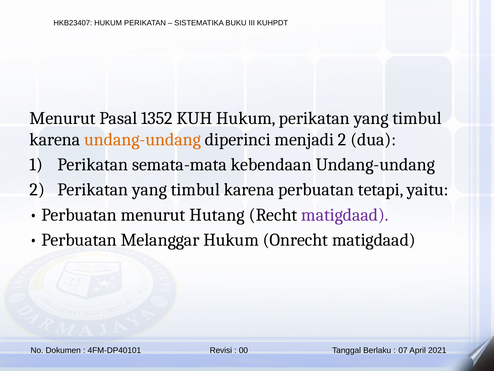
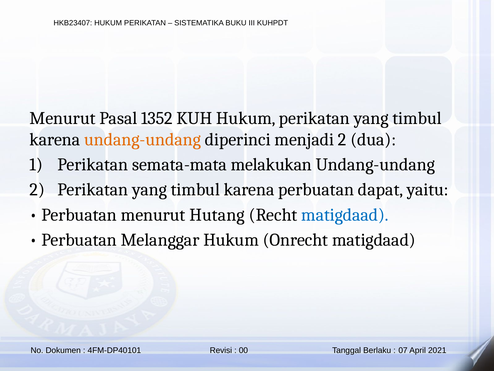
kebendaan: kebendaan -> melakukan
tetapi: tetapi -> dapat
matigdaad at (345, 215) colour: purple -> blue
